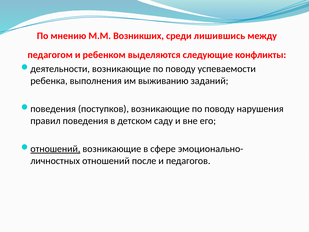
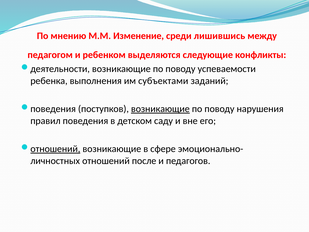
Возникших: Возникших -> Изменение
выживанию: выживанию -> субъектами
возникающие at (160, 109) underline: none -> present
